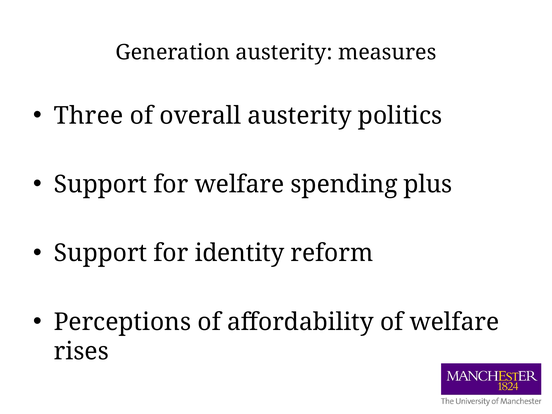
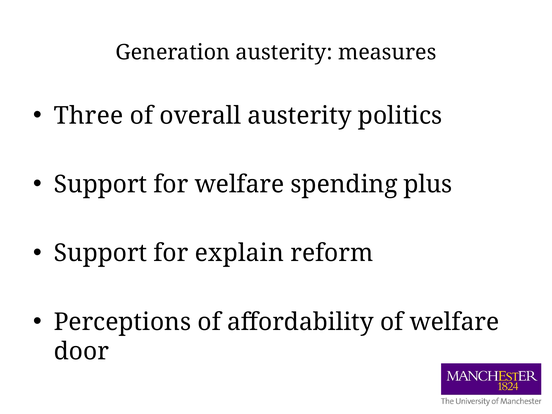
identity: identity -> explain
rises: rises -> door
